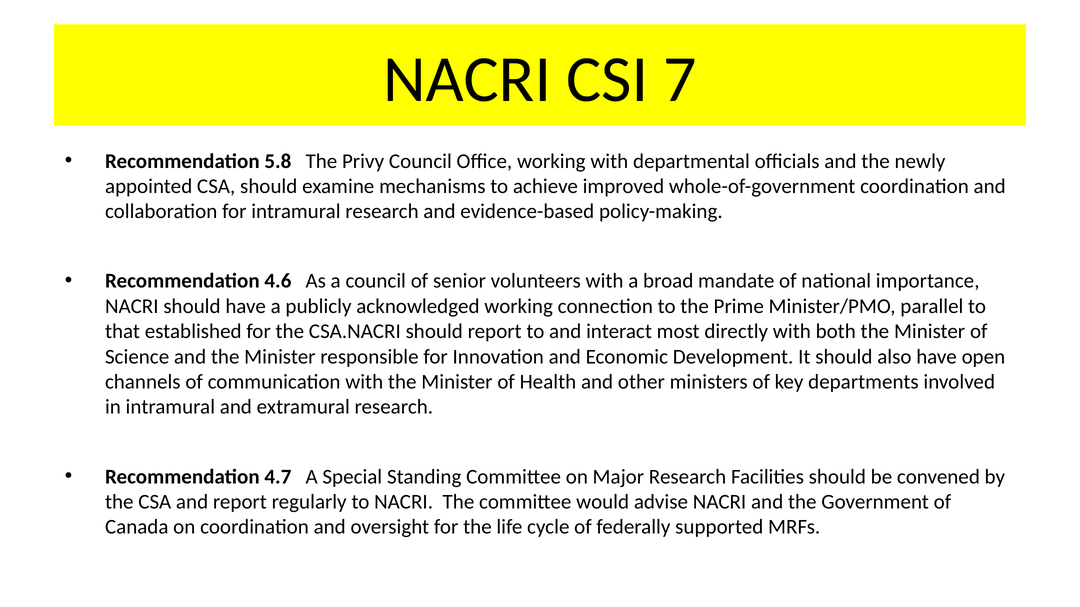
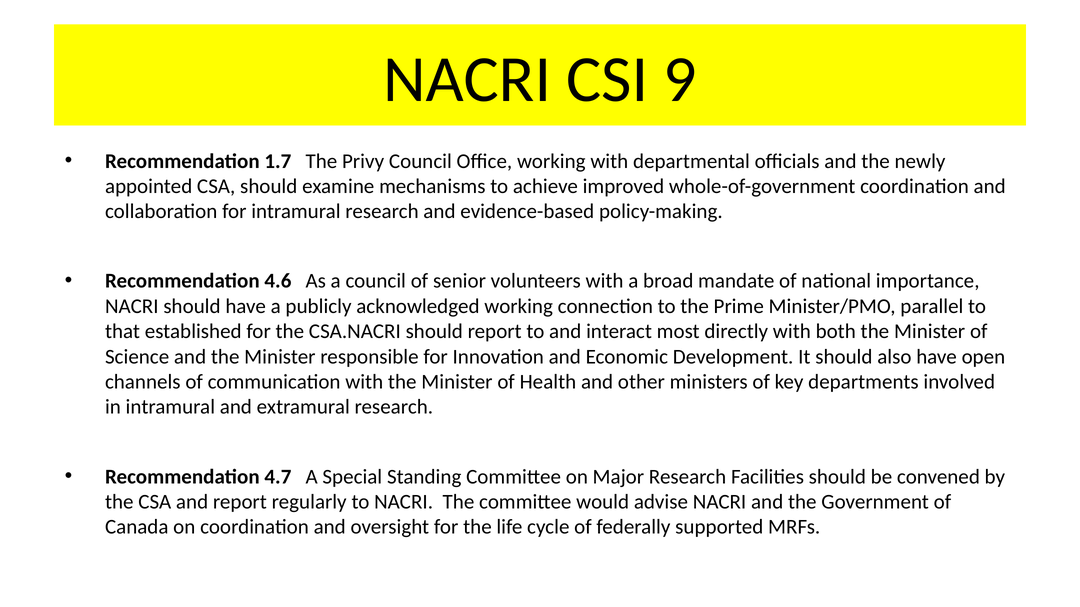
7: 7 -> 9
5.8: 5.8 -> 1.7
